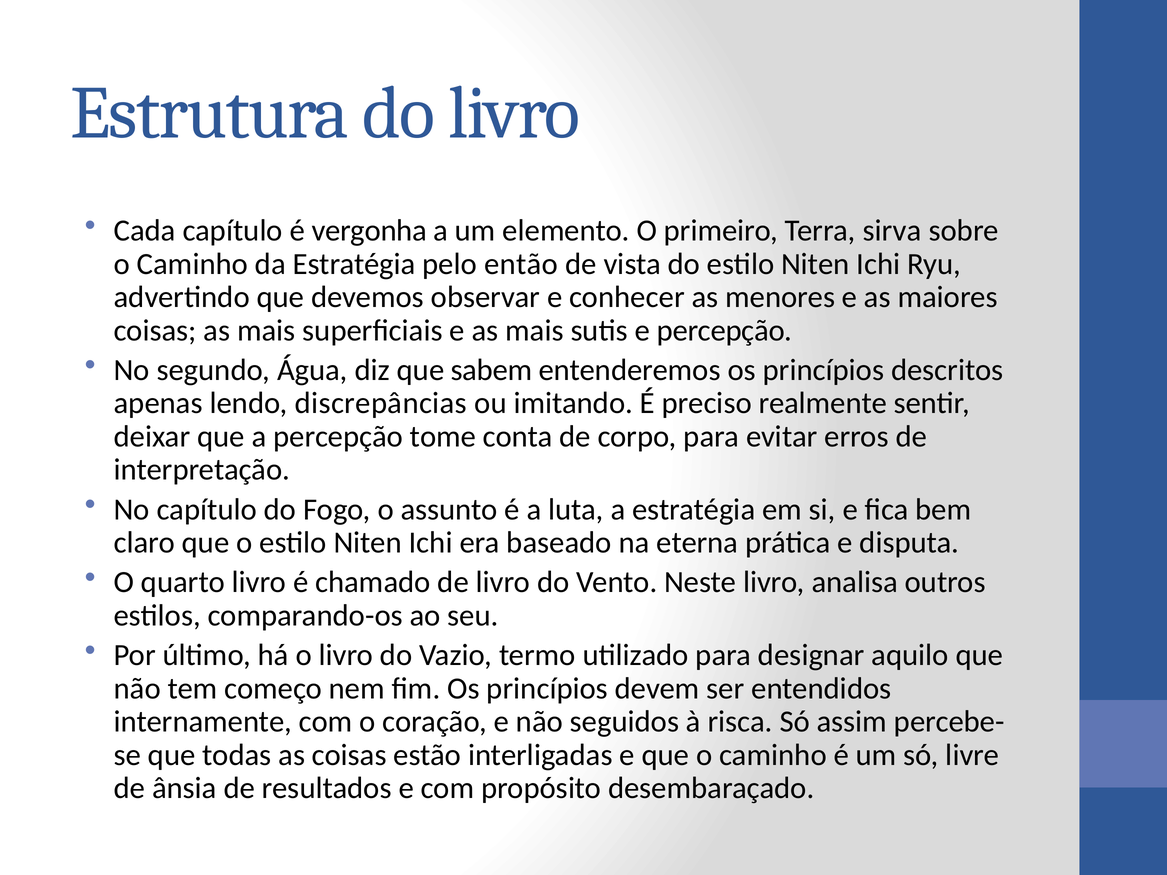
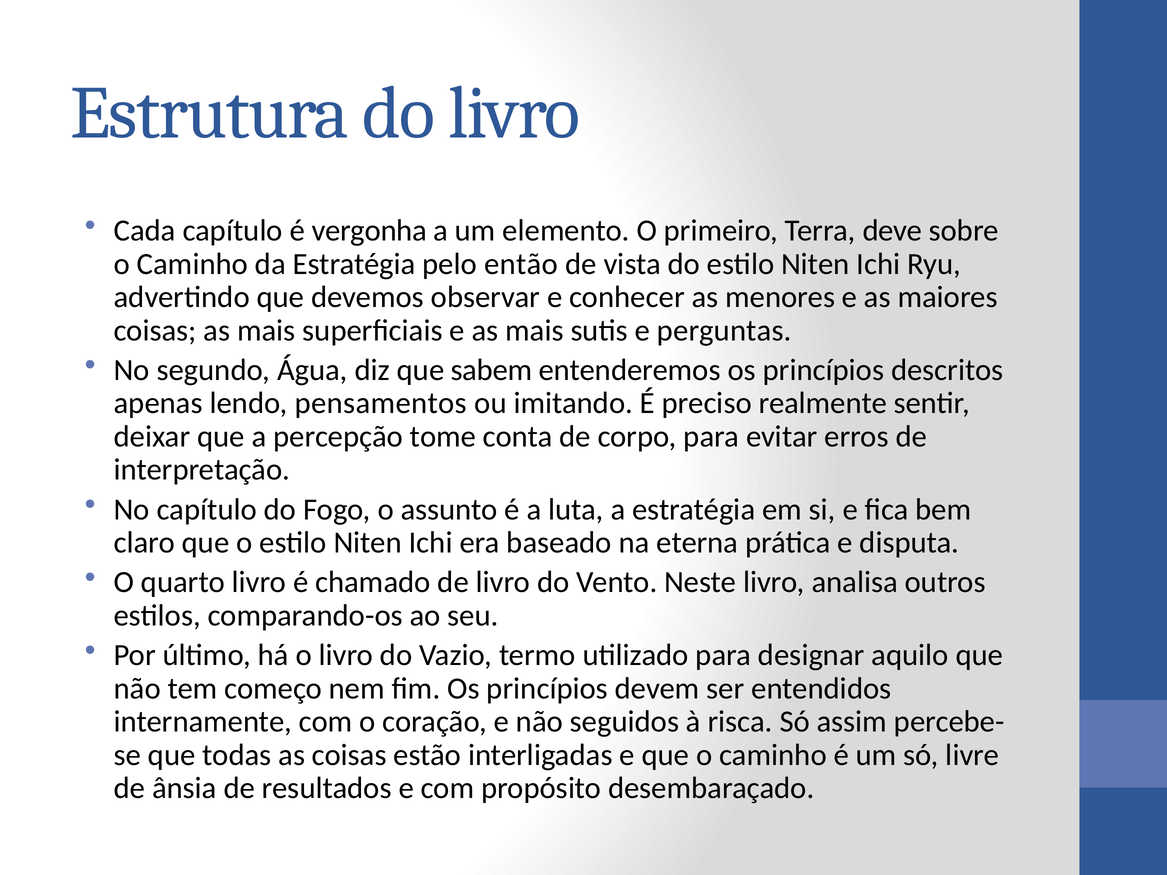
sirva: sirva -> deve
e percepção: percepção -> perguntas
discrepâncias: discrepâncias -> pensamentos
